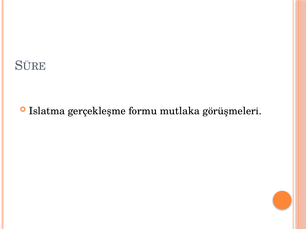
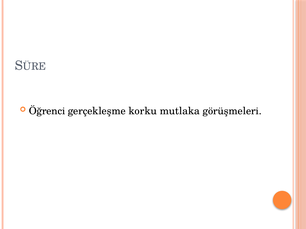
Islatma: Islatma -> Öğrenci
formu: formu -> korku
